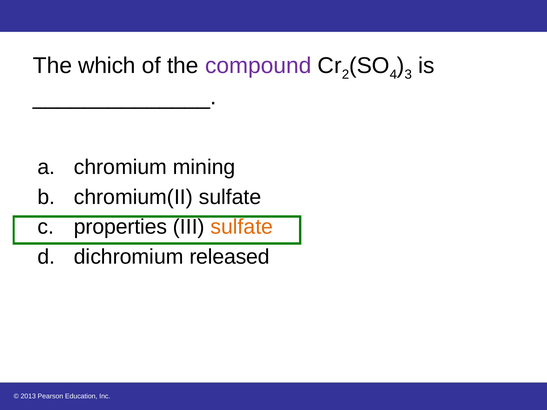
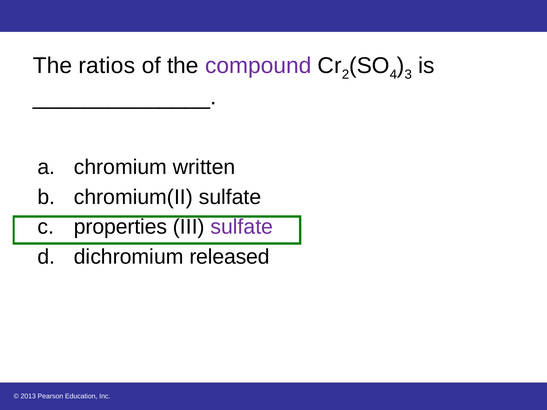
which: which -> ratios
mining: mining -> written
sulfate at (242, 227) colour: orange -> purple
